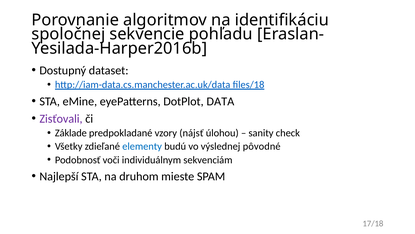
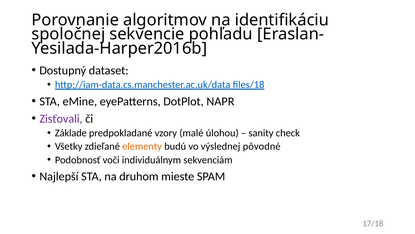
DATA: DATA -> NAPR
nájsť: nájsť -> malé
elementy colour: blue -> orange
